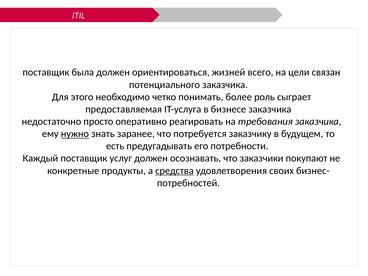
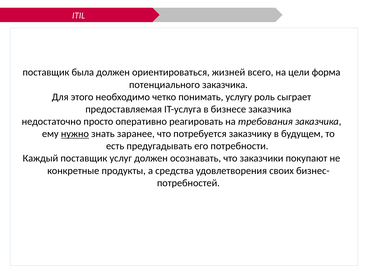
связан: связан -> форма
более: более -> услугу
средства underline: present -> none
